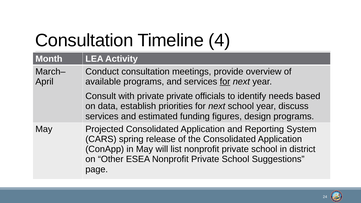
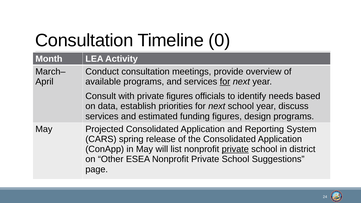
4: 4 -> 0
private private: private -> figures
private at (235, 149) underline: none -> present
